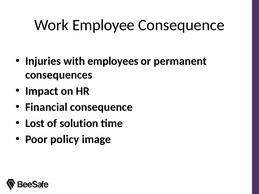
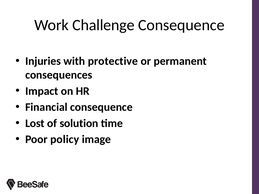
Employee: Employee -> Challenge
employees: employees -> protective
